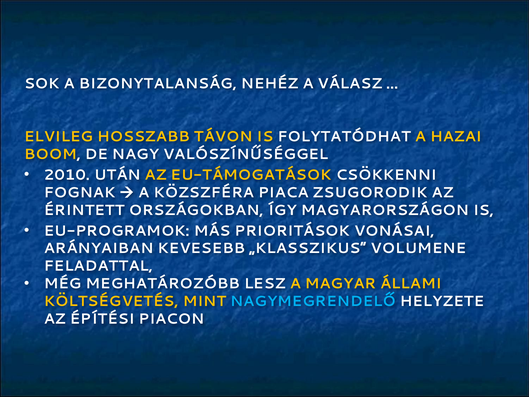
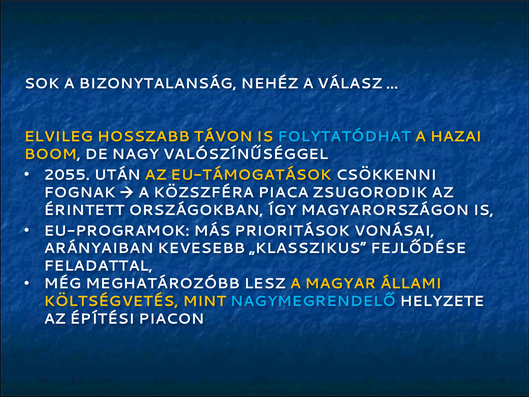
FOLYTATÓDHAT colour: white -> light blue
2010: 2010 -> 2055
VOLUMENE: VOLUMENE -> FEJLŐDÉSE
